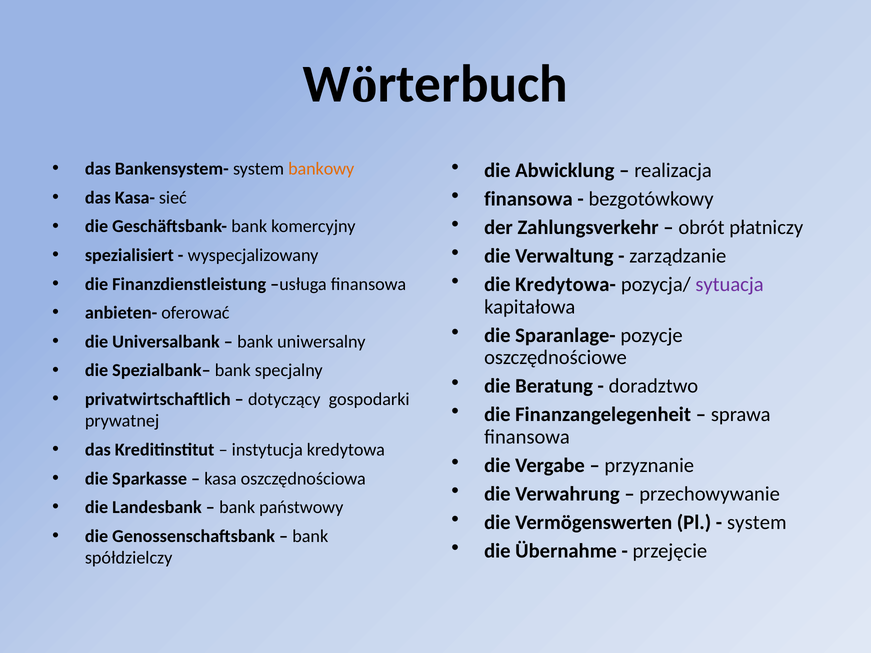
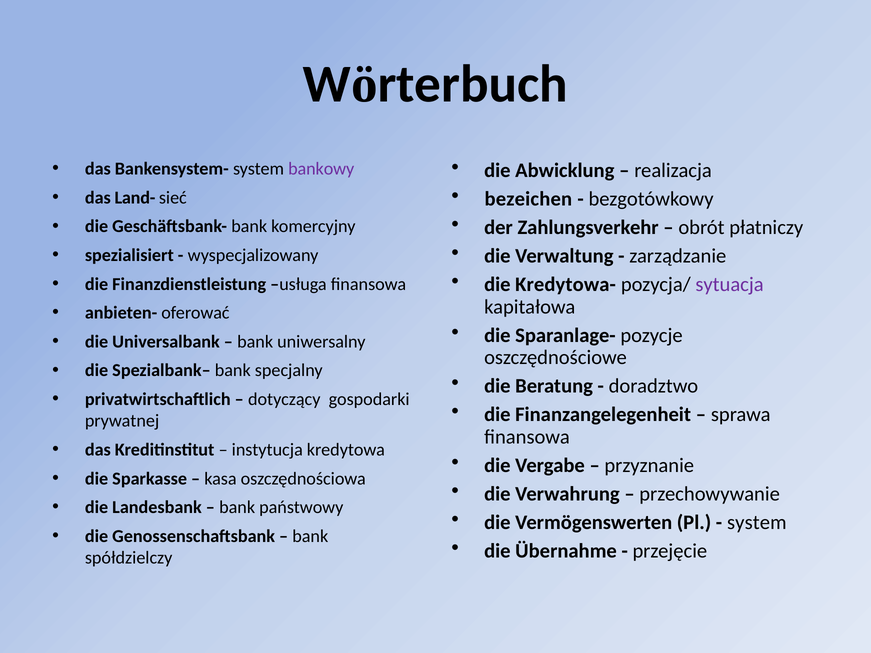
bankowy colour: orange -> purple
finansowa at (528, 199): finansowa -> bezeichen
Kasa-: Kasa- -> Land-
